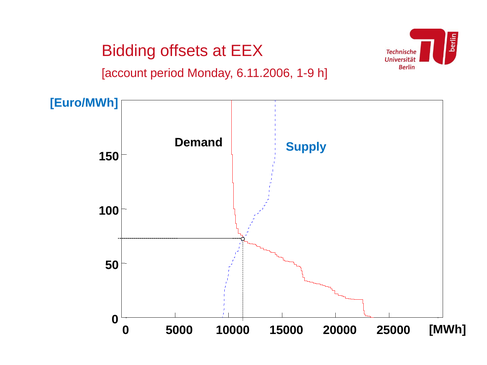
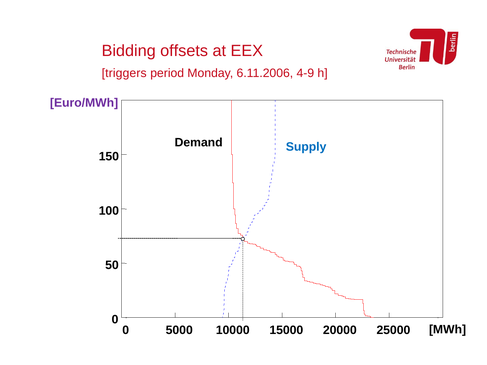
account: account -> triggers
1-9: 1-9 -> 4-9
Euro/MWh colour: blue -> purple
